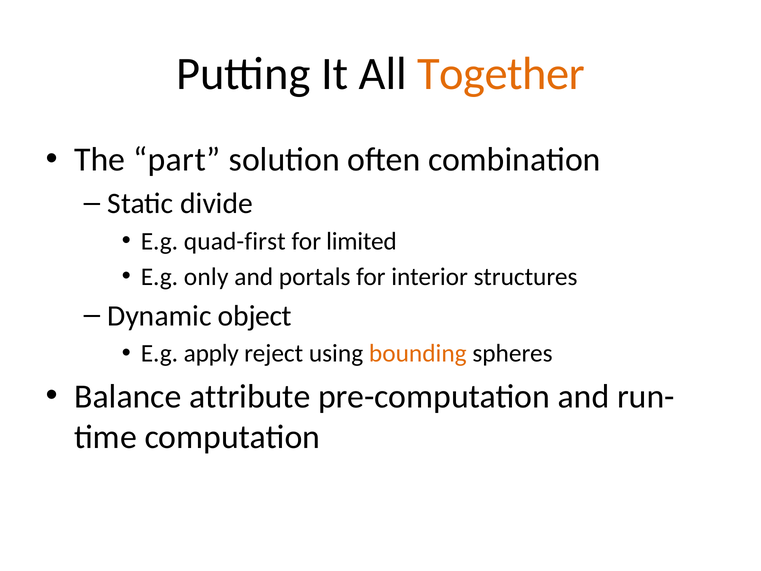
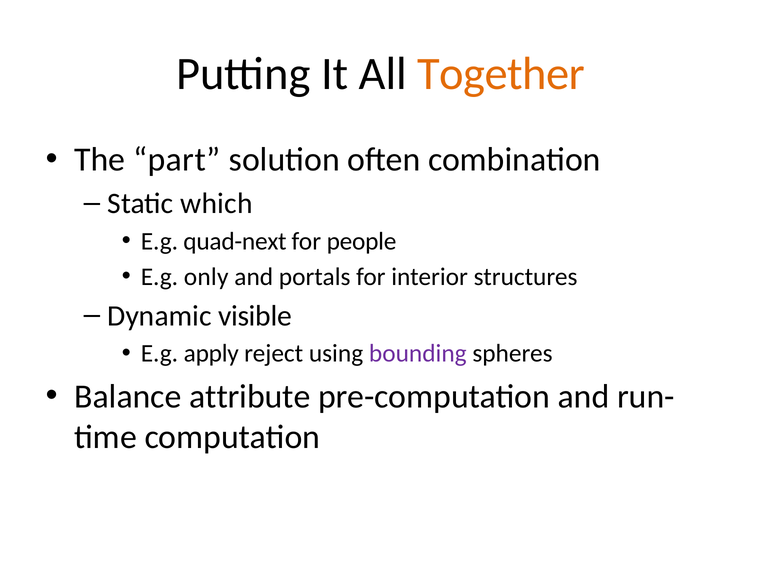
divide: divide -> which
quad-first: quad-first -> quad-next
limited: limited -> people
object: object -> visible
bounding colour: orange -> purple
